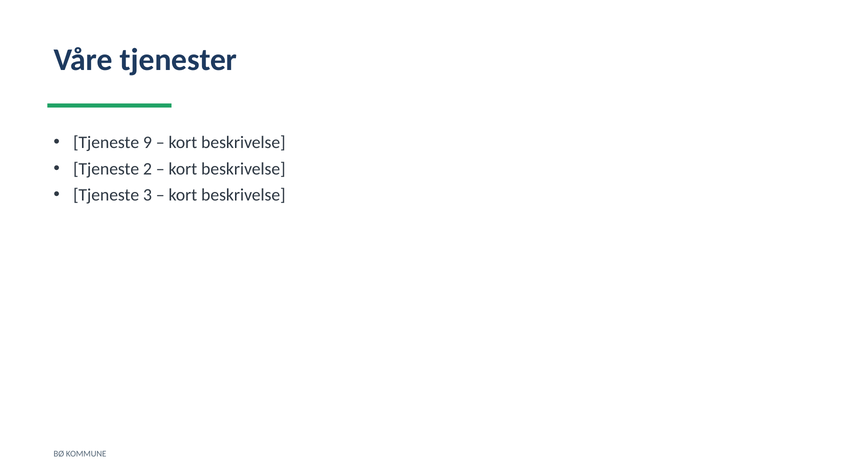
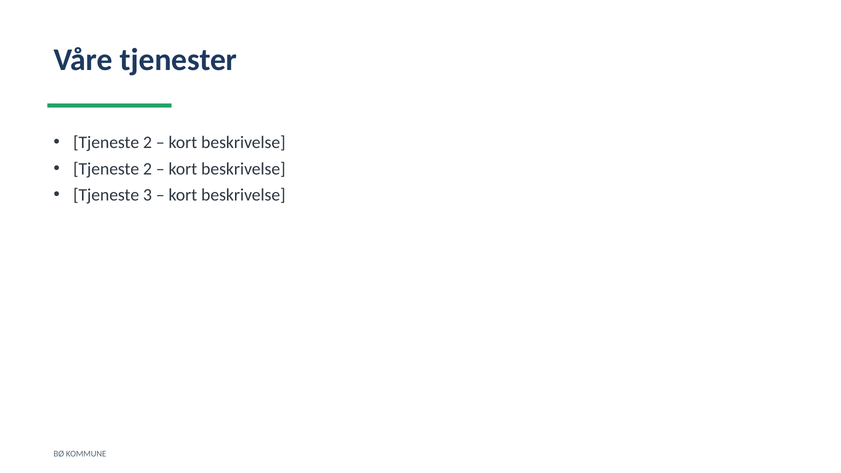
9 at (147, 142): 9 -> 2
